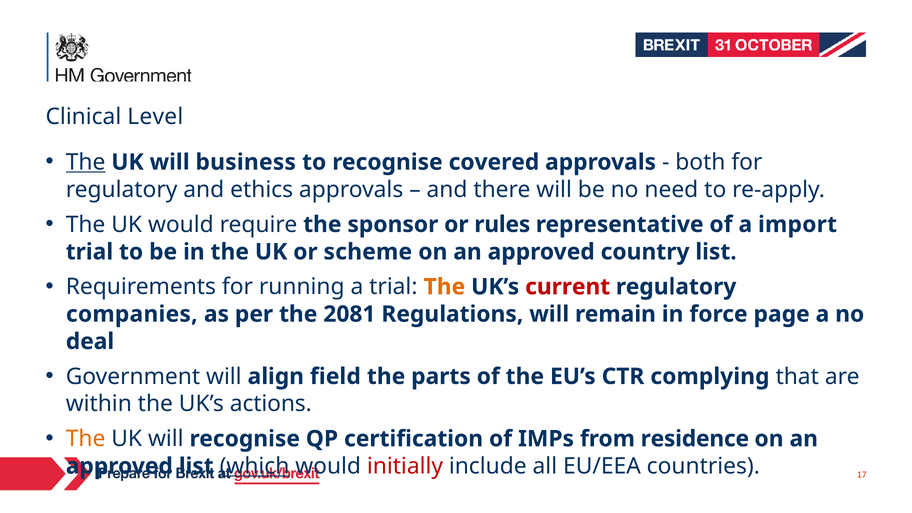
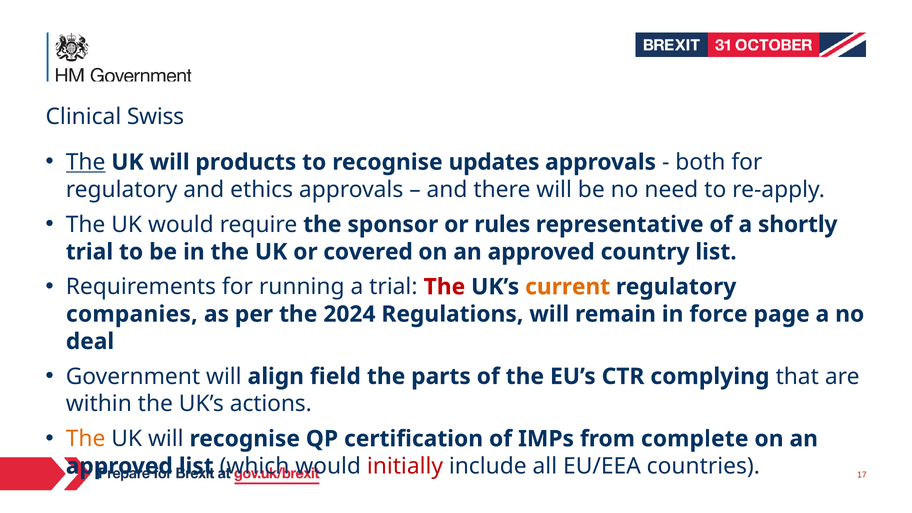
Level: Level -> Swiss
business: business -> products
covered: covered -> updates
import: import -> shortly
scheme: scheme -> covered
The at (444, 287) colour: orange -> red
current colour: red -> orange
2081: 2081 -> 2024
residence: residence -> complete
which underline: present -> none
